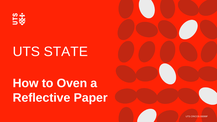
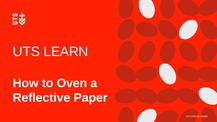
STATE: STATE -> LEARN
